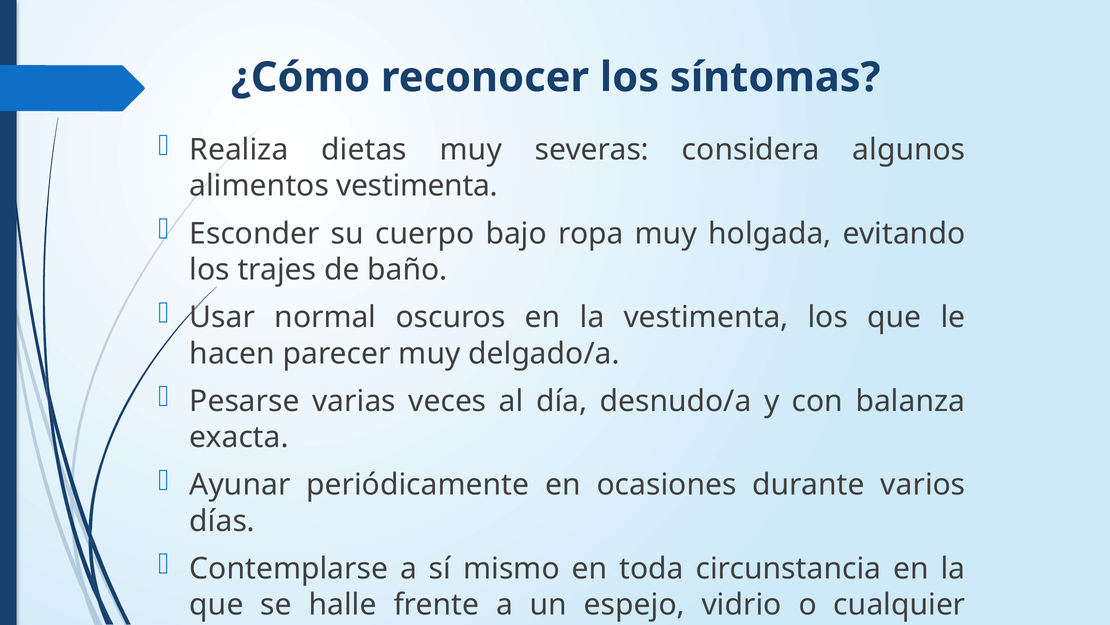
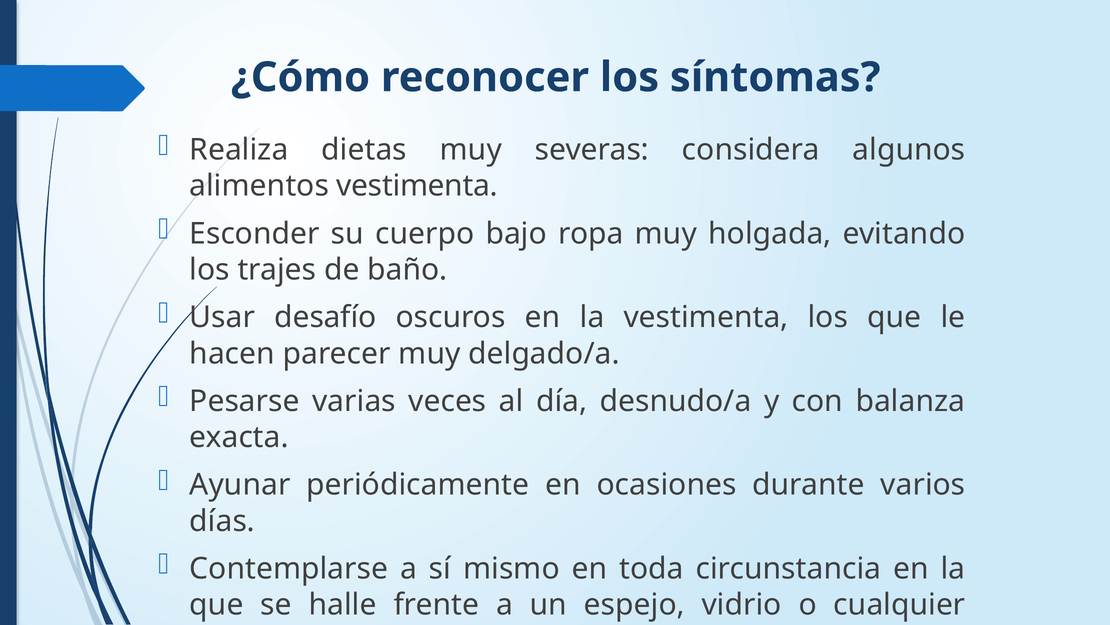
normal: normal -> desafío
